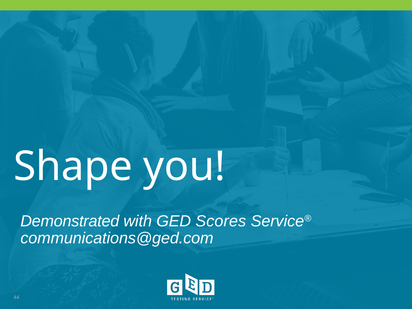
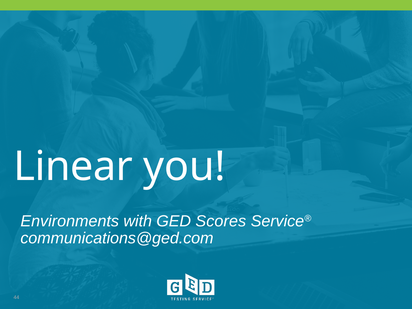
Shape: Shape -> Linear
Demonstrated: Demonstrated -> Environments
